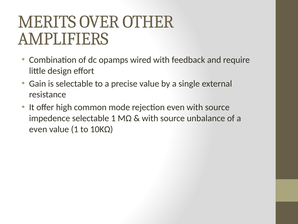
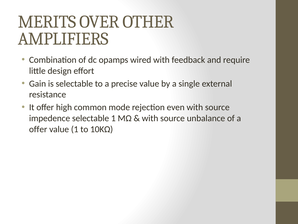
even at (38, 129): even -> offer
